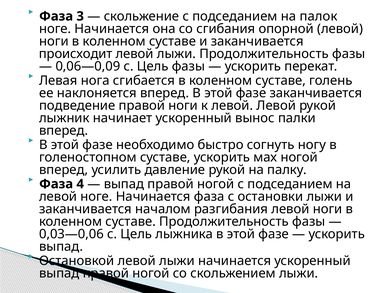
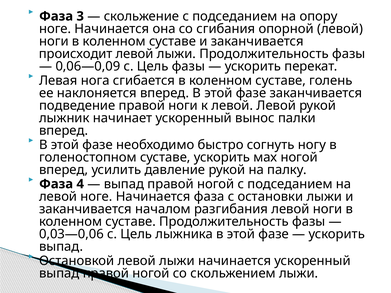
палок: палок -> опору
